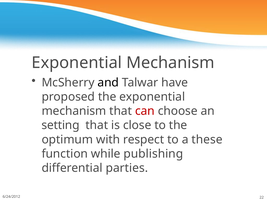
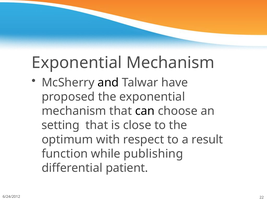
can colour: red -> black
these: these -> result
parties: parties -> patient
